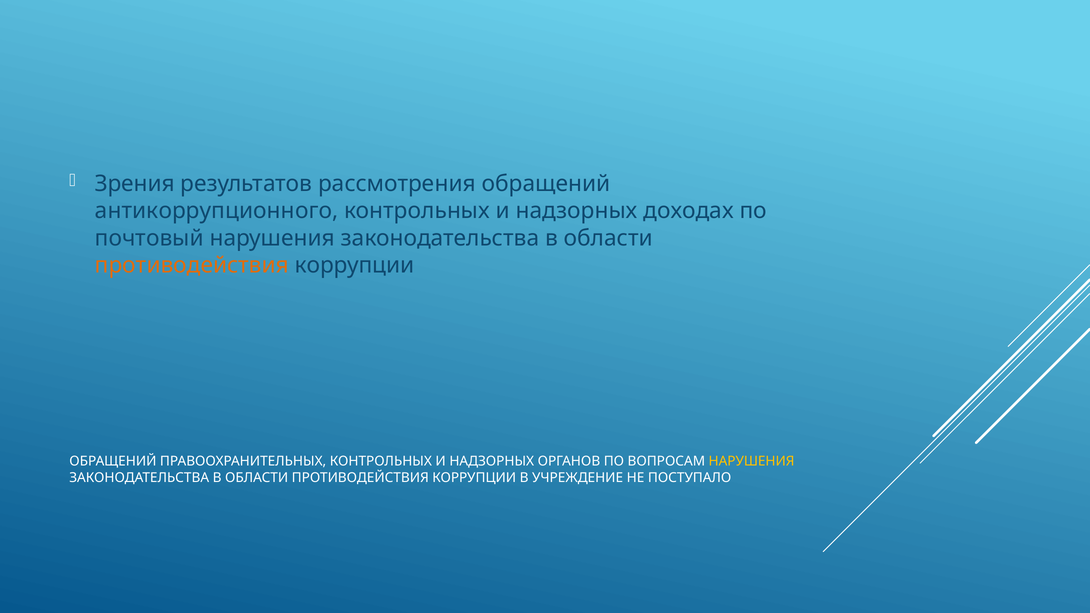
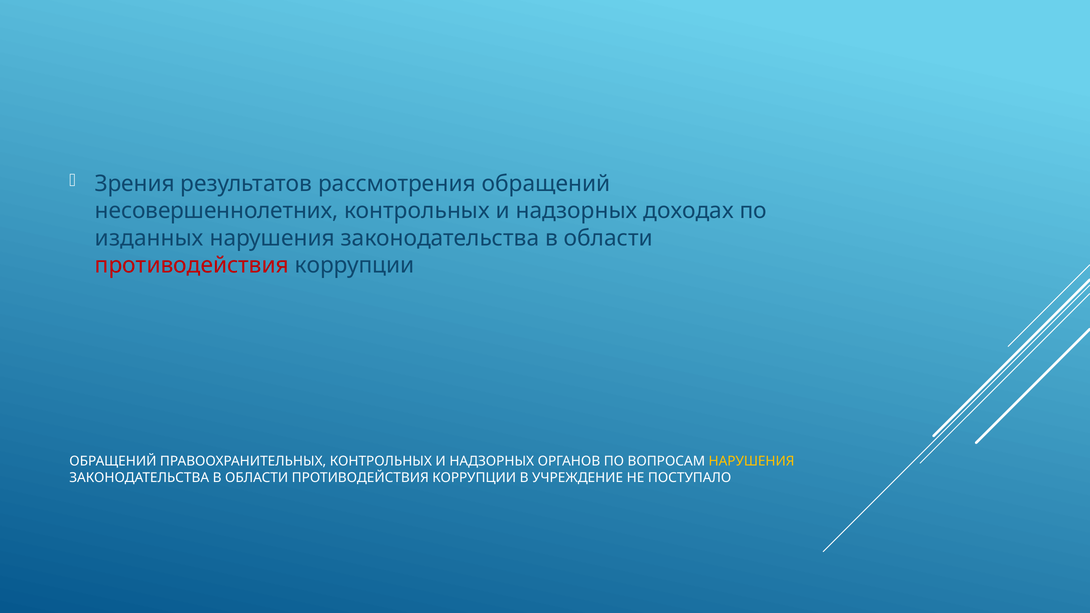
антикоррупционного: антикоррупционного -> несовершеннолетних
почтовый: почтовый -> изданных
противодействия at (192, 265) colour: orange -> red
